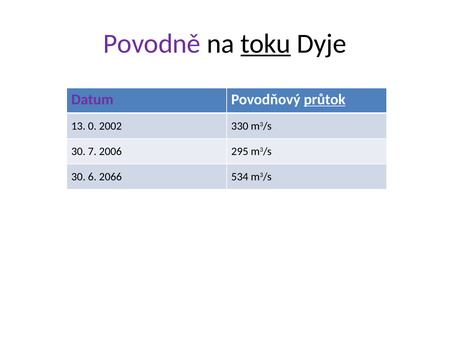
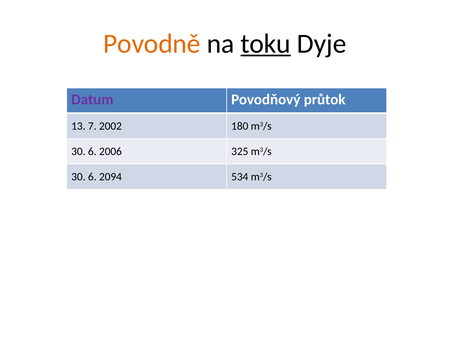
Povodně colour: purple -> orange
průtok underline: present -> none
0: 0 -> 7
330: 330 -> 180
7 at (92, 151): 7 -> 6
295: 295 -> 325
2066: 2066 -> 2094
